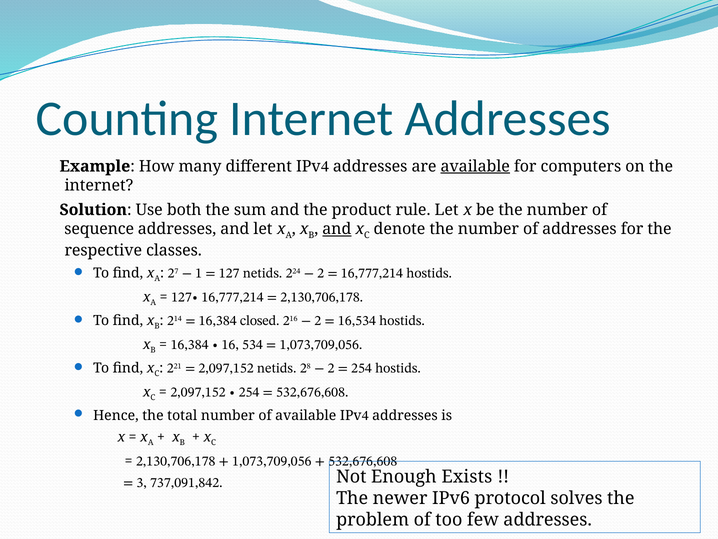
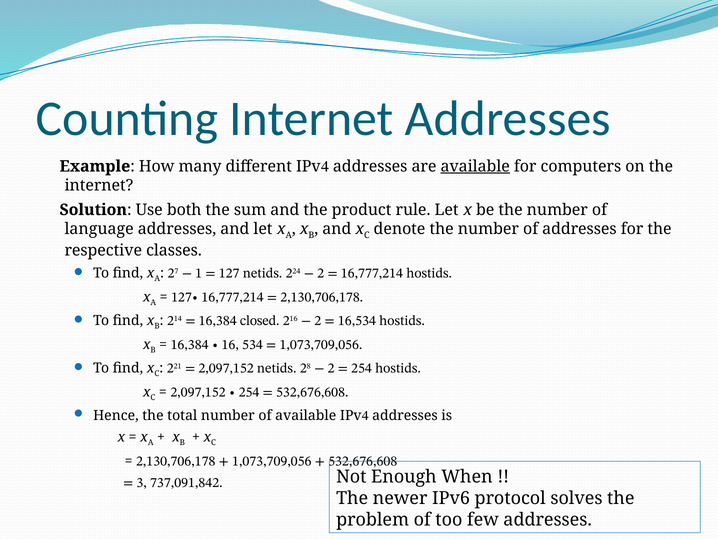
sequence: sequence -> language
and at (337, 229) underline: present -> none
Exists: Exists -> When
